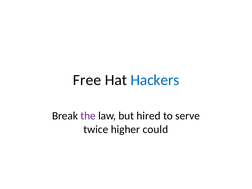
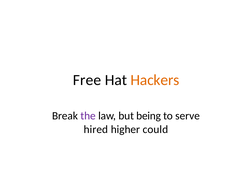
Hackers colour: blue -> orange
hired: hired -> being
twice: twice -> hired
